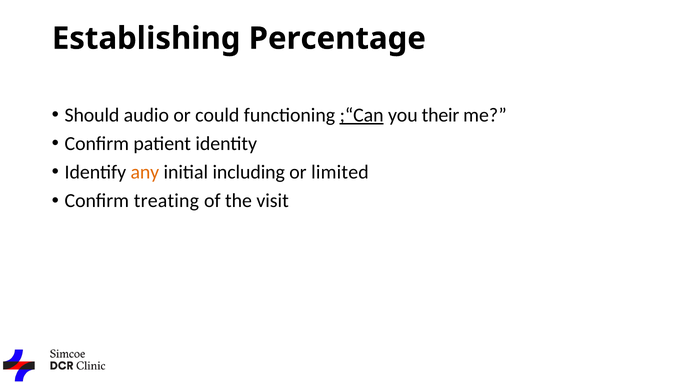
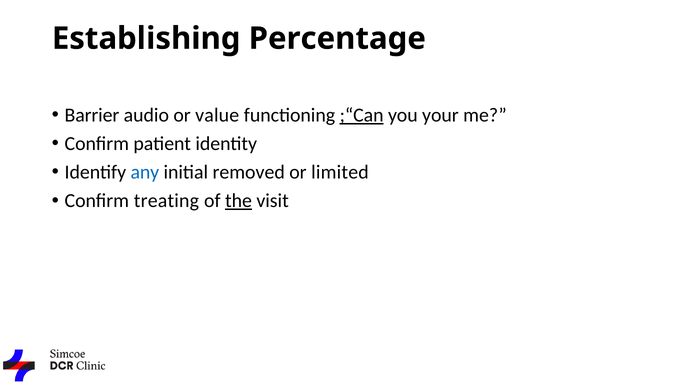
Should: Should -> Barrier
could: could -> value
their: their -> your
any colour: orange -> blue
including: including -> removed
the underline: none -> present
